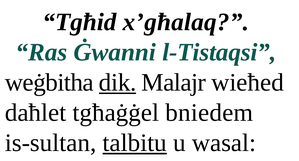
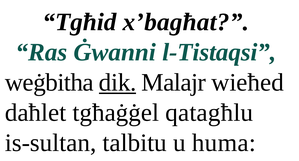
x’għalaq: x’għalaq -> x’bagħat
bniedem: bniedem -> qatagħlu
talbitu underline: present -> none
wasal: wasal -> huma
